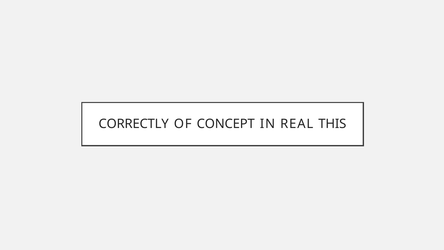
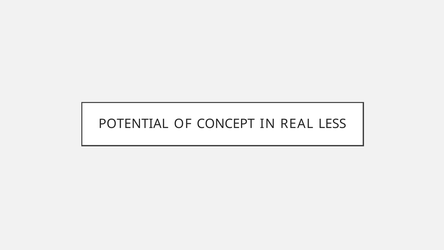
CORRECTLY: CORRECTLY -> POTENTIAL
THIS: THIS -> LESS
